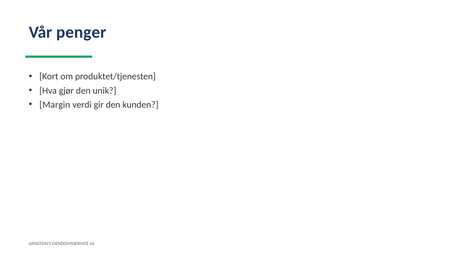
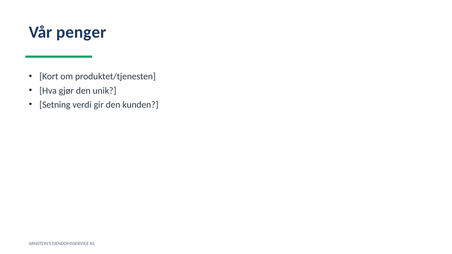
Margin: Margin -> Setning
